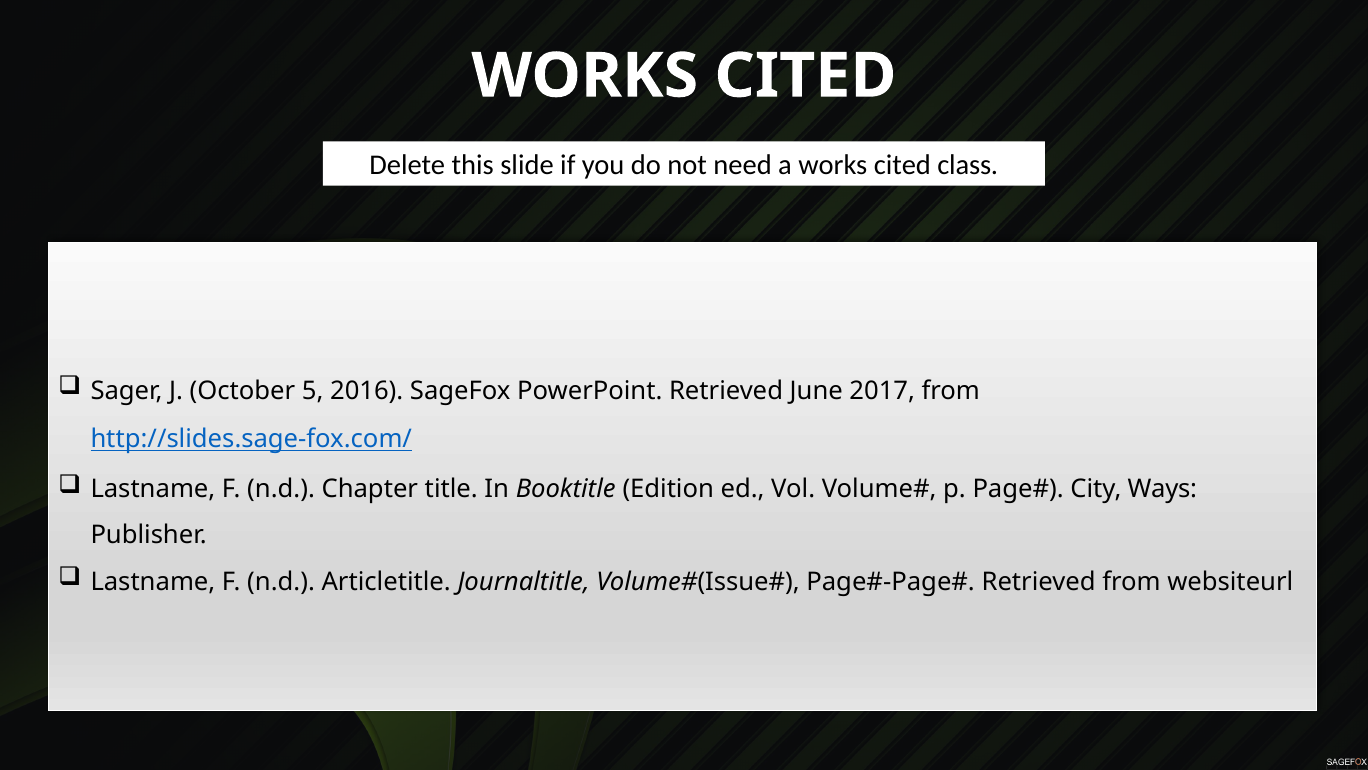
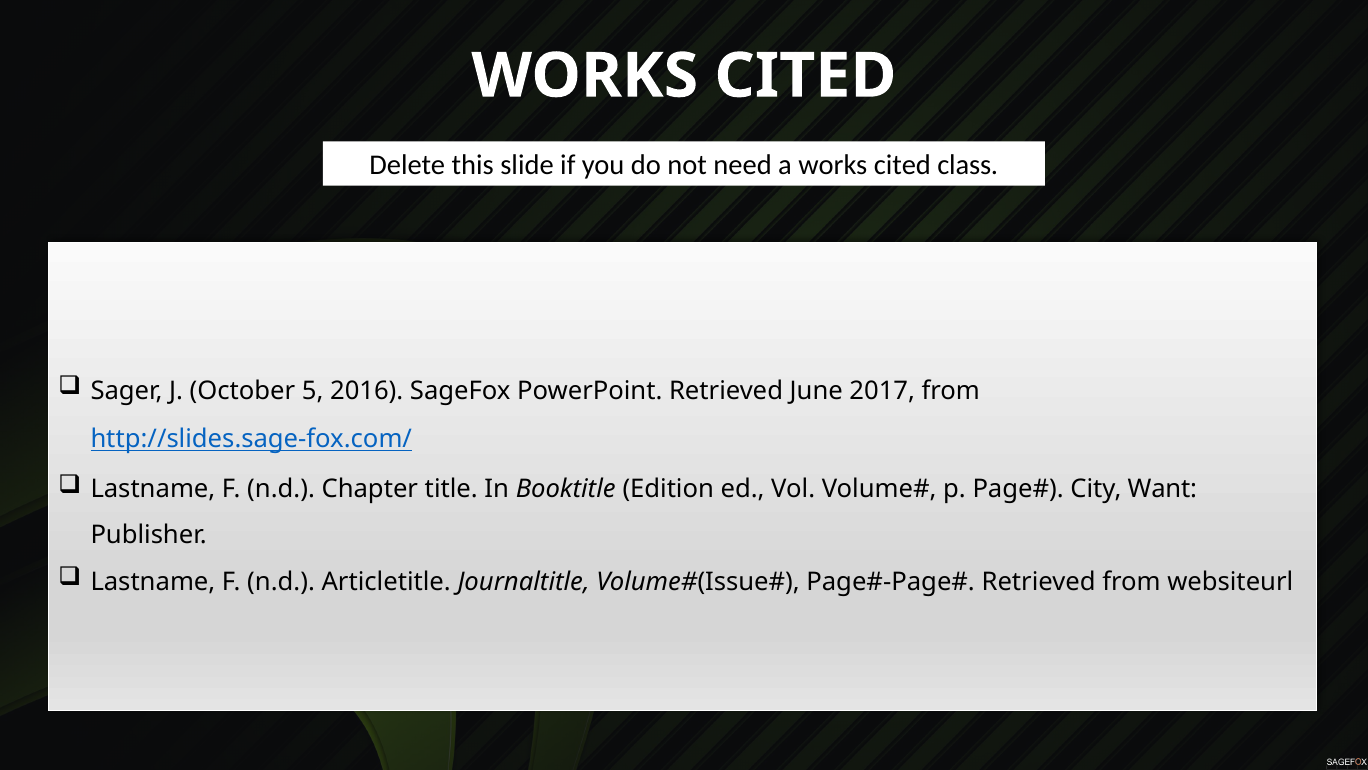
Ways: Ways -> Want
